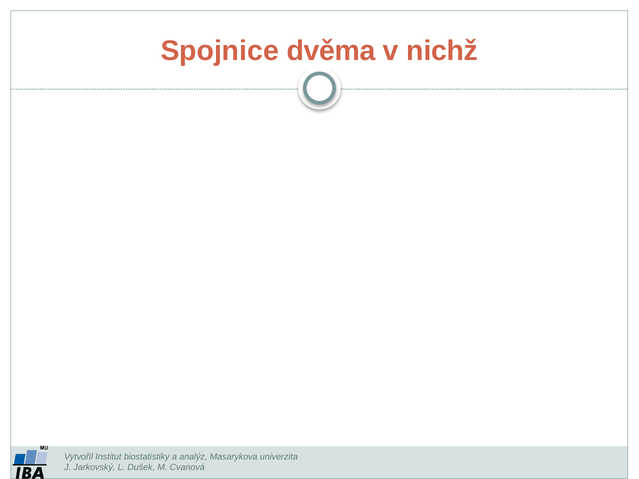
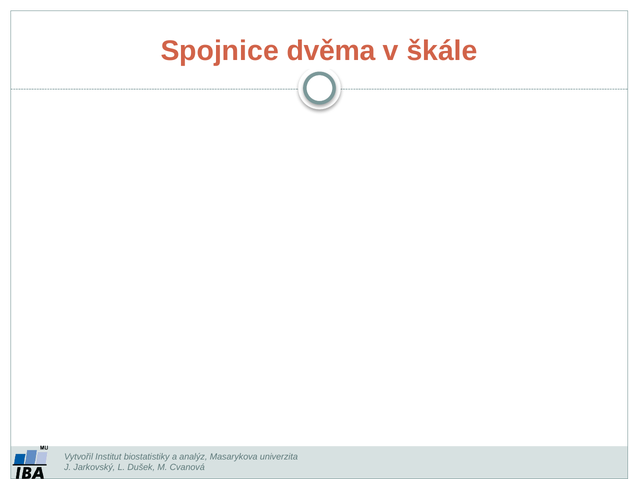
nichž: nichž -> škále
